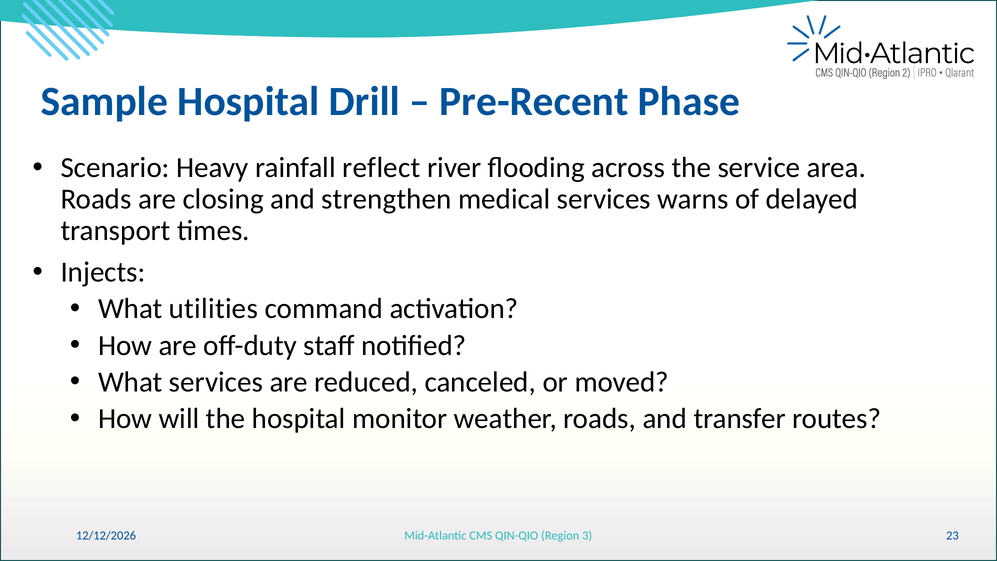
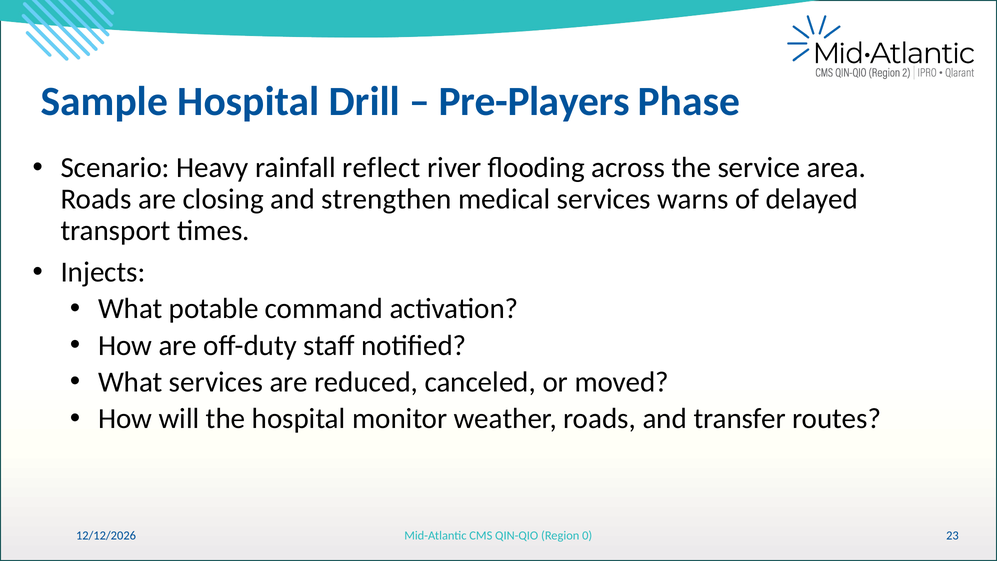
Pre-Recent: Pre-Recent -> Pre-Players
utilities: utilities -> potable
3: 3 -> 0
